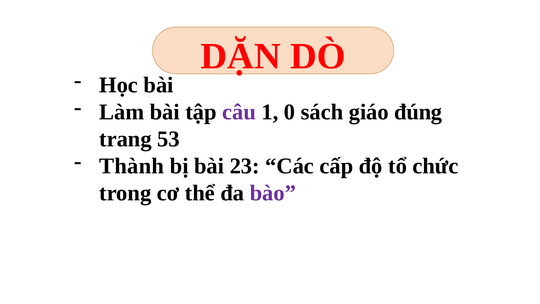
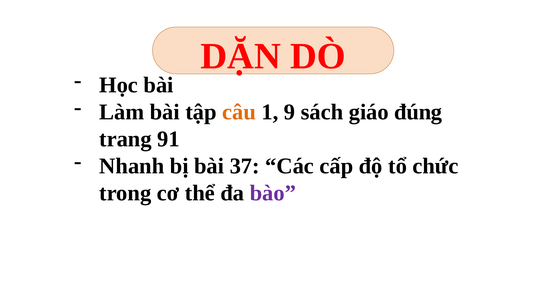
câu colour: purple -> orange
0: 0 -> 9
53: 53 -> 91
Thành: Thành -> Nhanh
23: 23 -> 37
